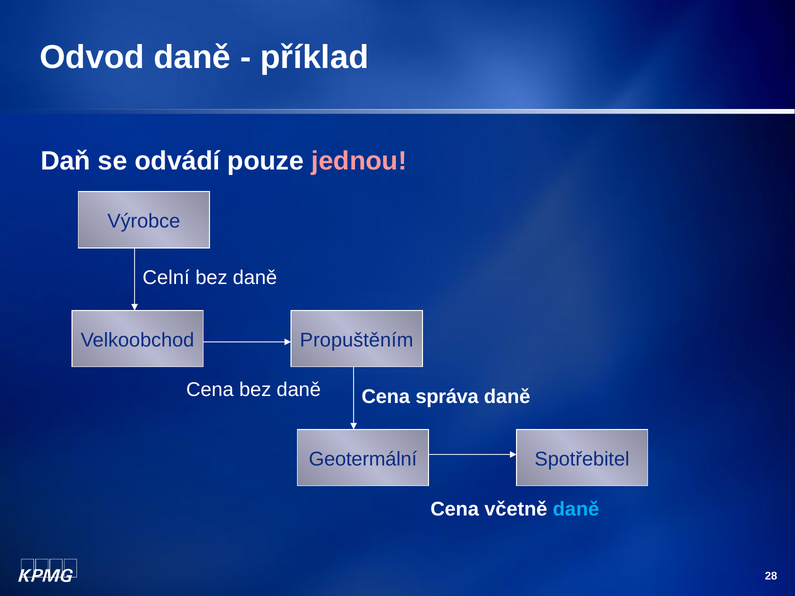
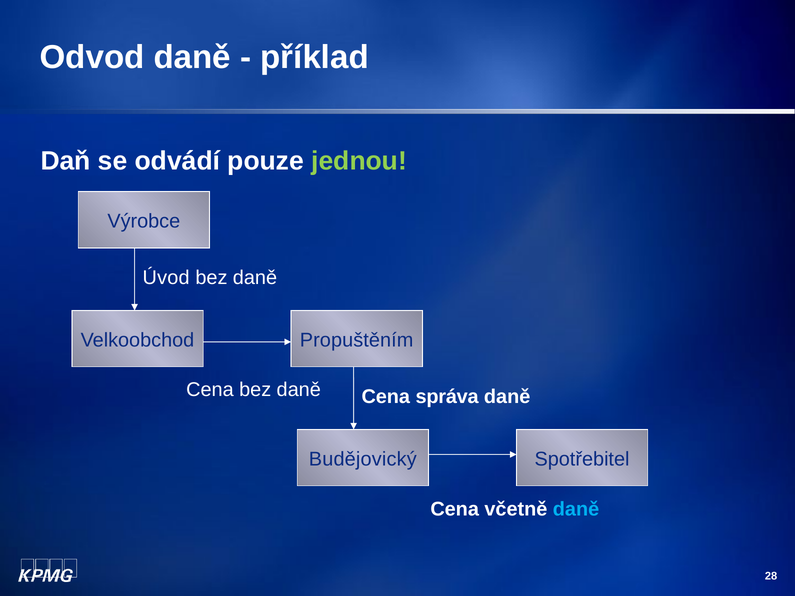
jednou colour: pink -> light green
Celní: Celní -> Úvod
Geotermální: Geotermální -> Budějovický
